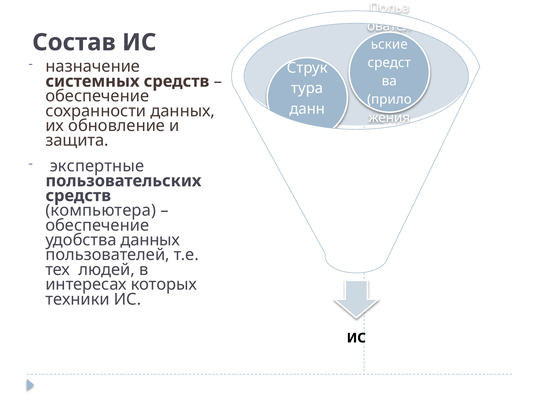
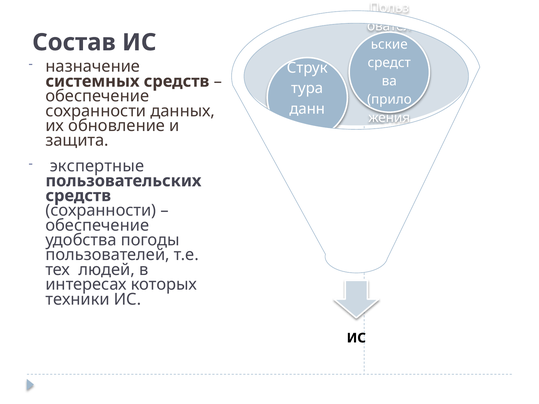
компьютера at (101, 211): компьютера -> сохранности
удобства данных: данных -> погоды
